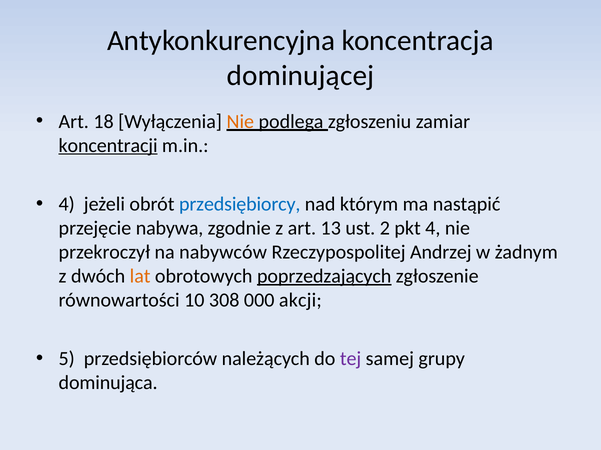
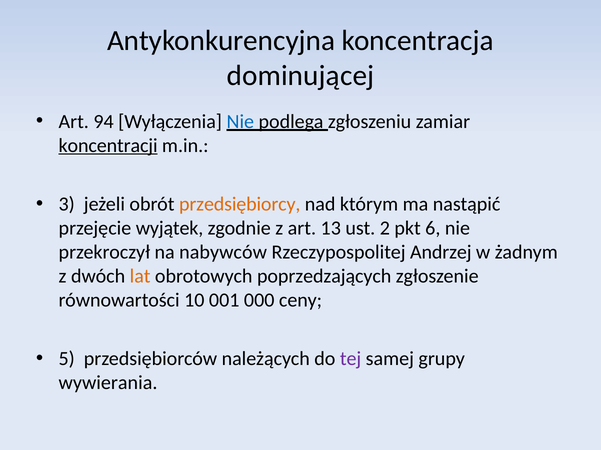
18: 18 -> 94
Nie at (240, 122) colour: orange -> blue
4 at (67, 204): 4 -> 3
przedsiębiorcy colour: blue -> orange
nabywa: nabywa -> wyjątek
pkt 4: 4 -> 6
poprzedzających underline: present -> none
308: 308 -> 001
akcji: akcji -> ceny
dominująca: dominująca -> wywierania
